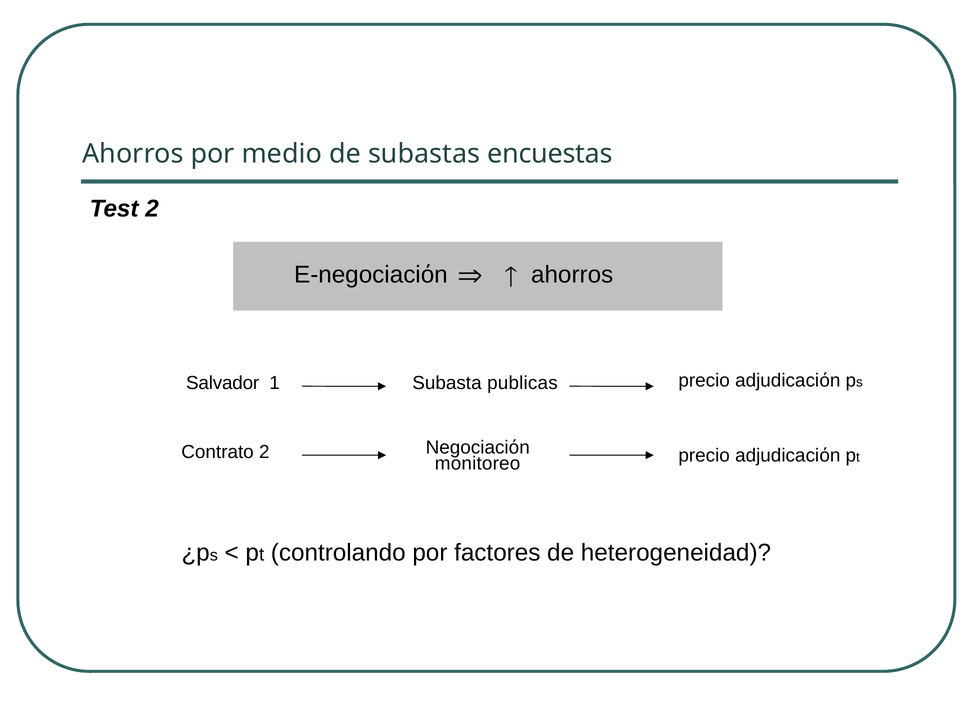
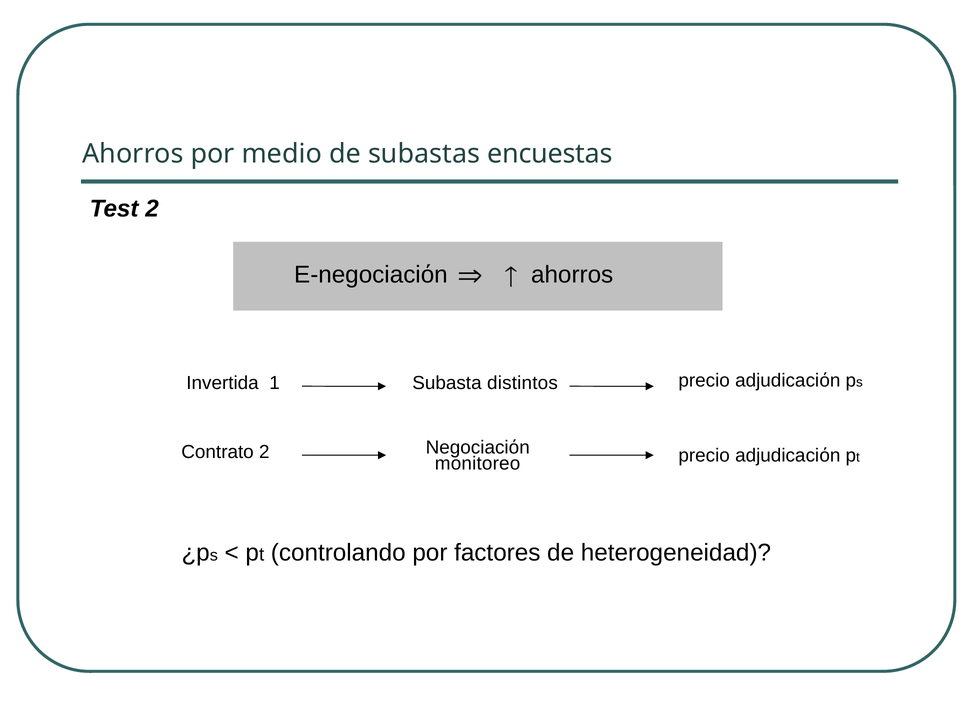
Salvador: Salvador -> Invertida
publicas: publicas -> distintos
